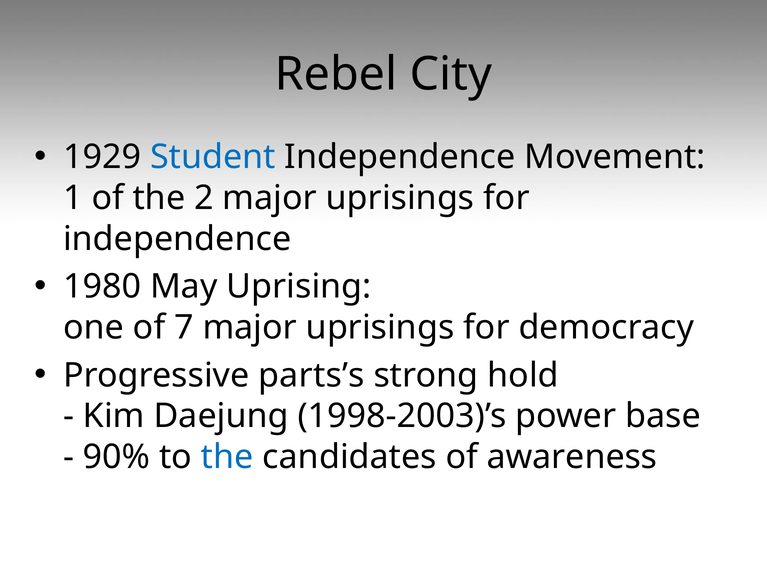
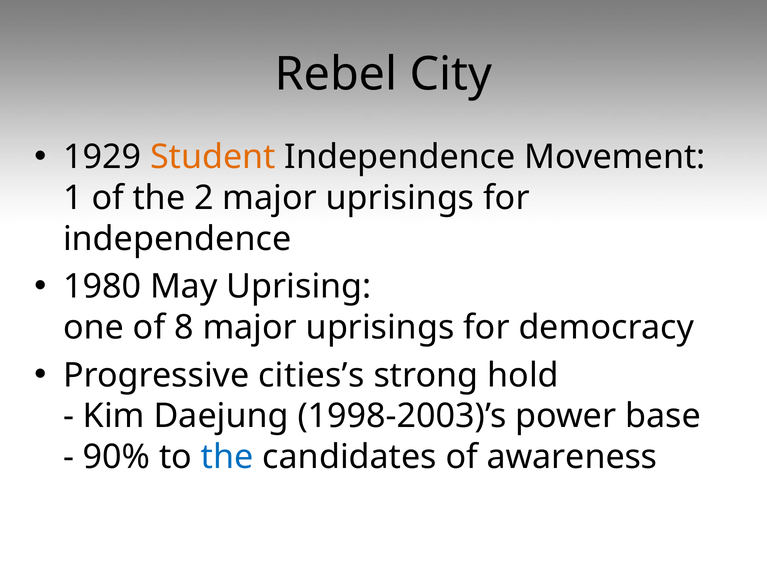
Student colour: blue -> orange
7: 7 -> 8
parts’s: parts’s -> cities’s
